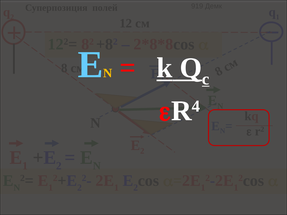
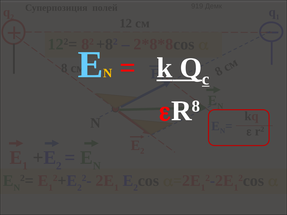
4 at (196, 106): 4 -> 8
